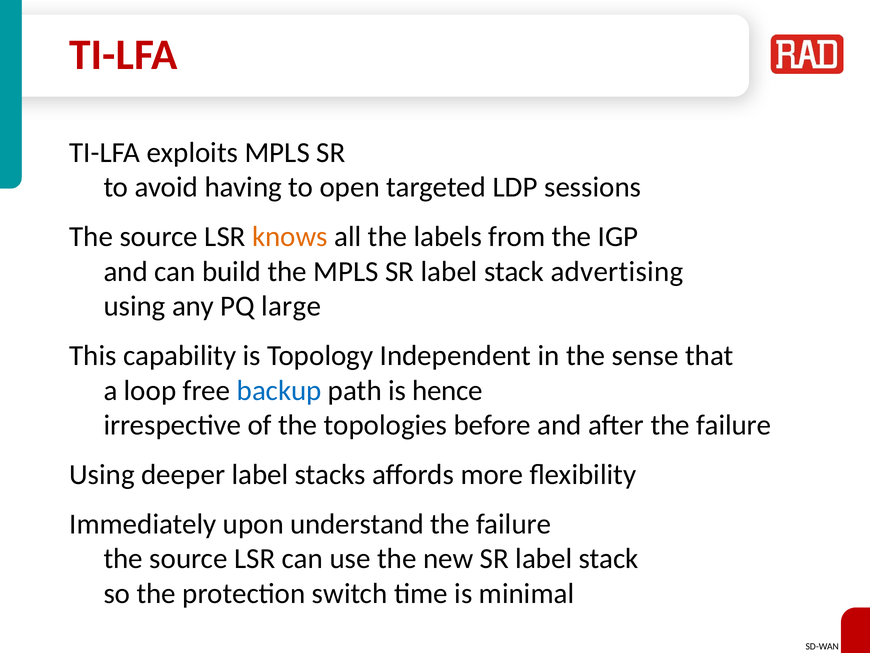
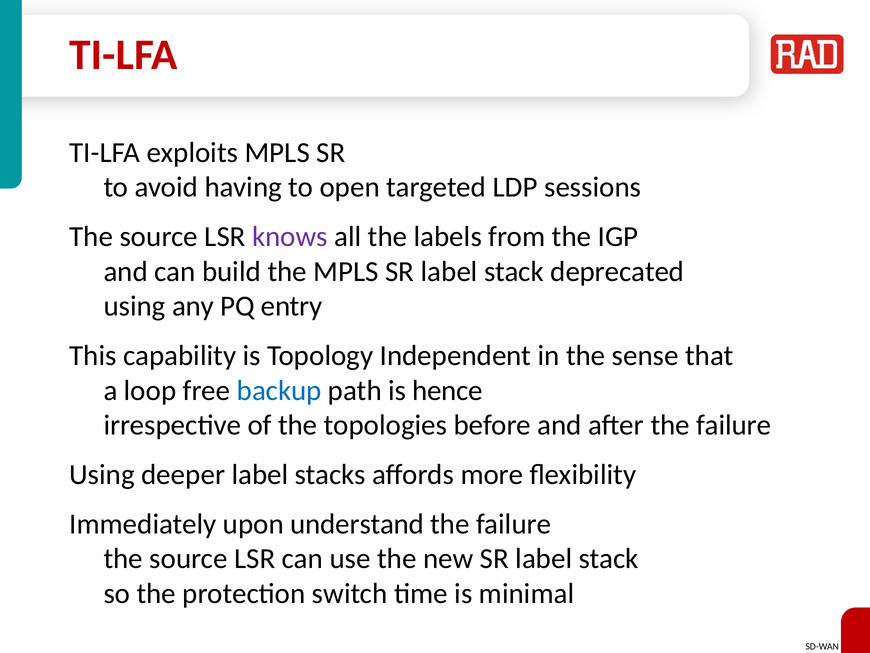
knows colour: orange -> purple
advertising: advertising -> deprecated
large: large -> entry
